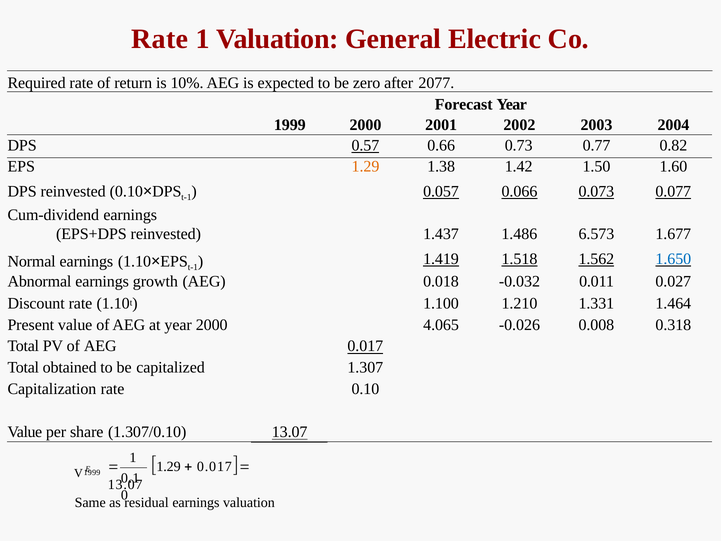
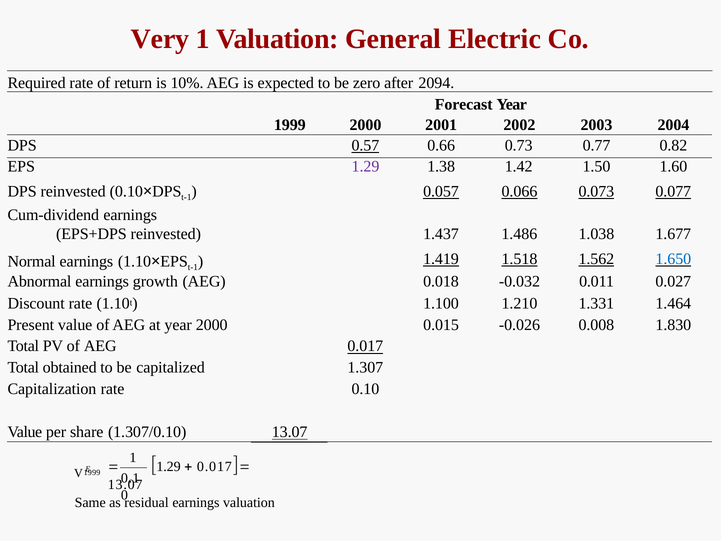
Rate at (160, 39): Rate -> Very
2077: 2077 -> 2094
1.29 at (366, 167) colour: orange -> purple
6.573: 6.573 -> 1.038
4.065: 4.065 -> 0.015
0.318: 0.318 -> 1.830
